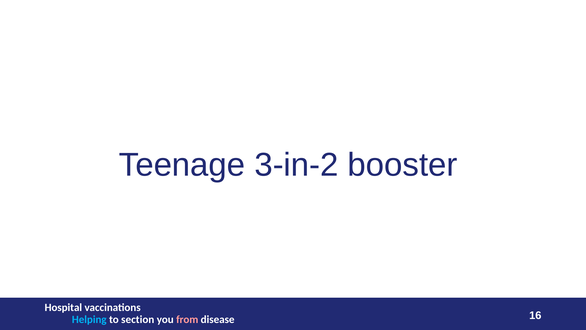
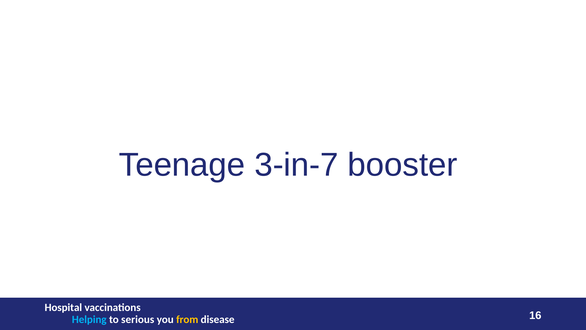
3-in-2: 3-in-2 -> 3-in-7
section: section -> serious
from colour: pink -> yellow
